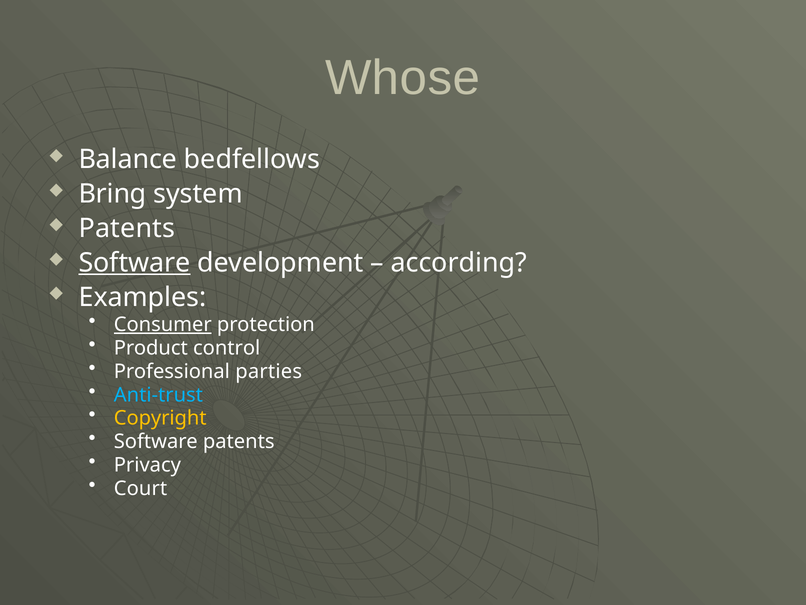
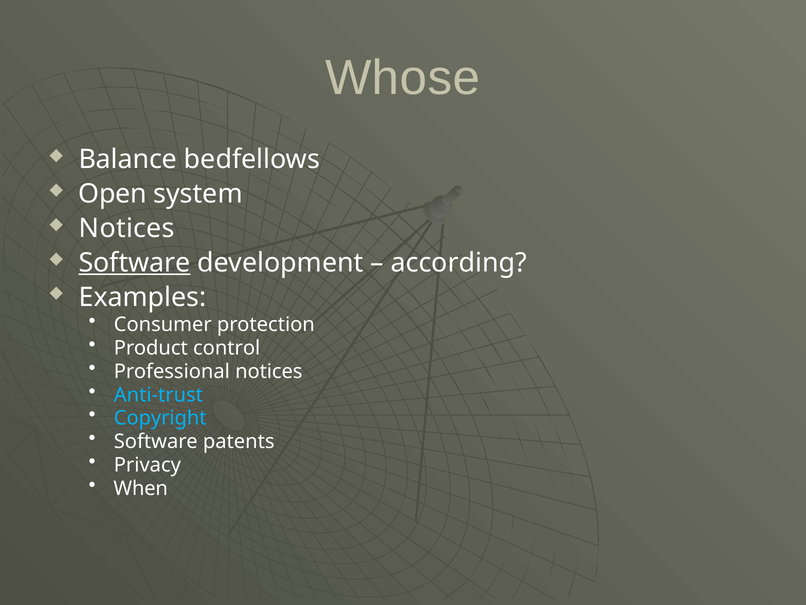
Bring: Bring -> Open
Patents at (127, 228): Patents -> Notices
Consumer underline: present -> none
Professional parties: parties -> notices
Copyright colour: yellow -> light blue
Court: Court -> When
